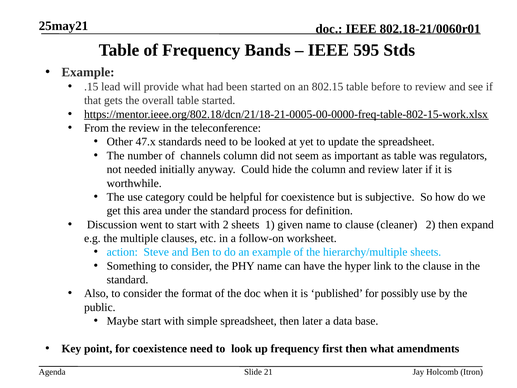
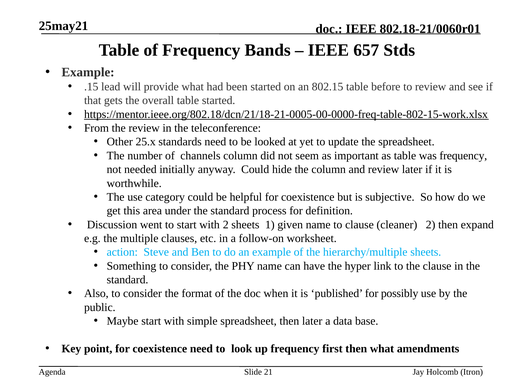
595: 595 -> 657
47.x: 47.x -> 25.x
was regulators: regulators -> frequency
